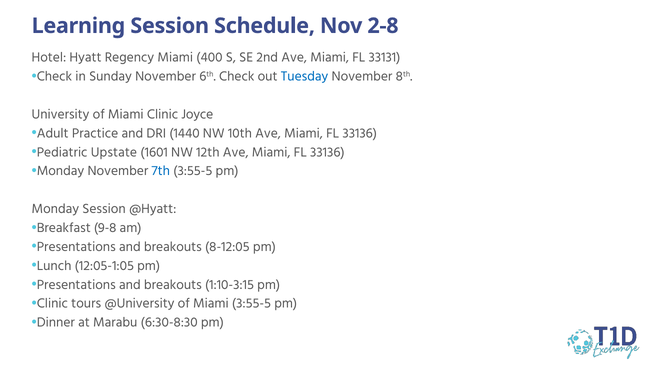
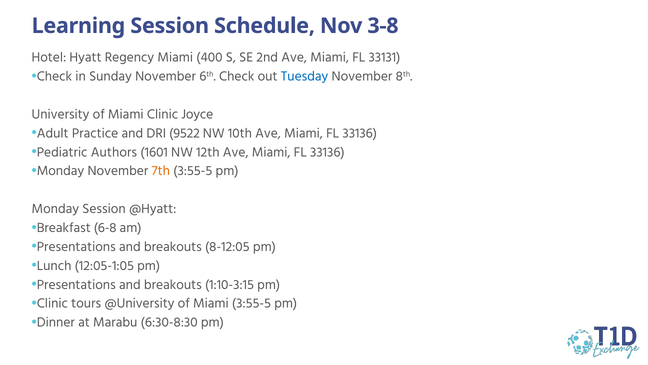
2-8: 2-8 -> 3-8
1440: 1440 -> 9522
Upstate: Upstate -> Authors
7th colour: blue -> orange
9-8: 9-8 -> 6-8
